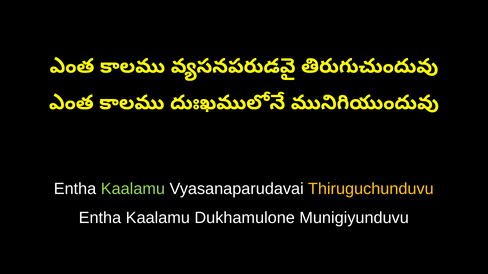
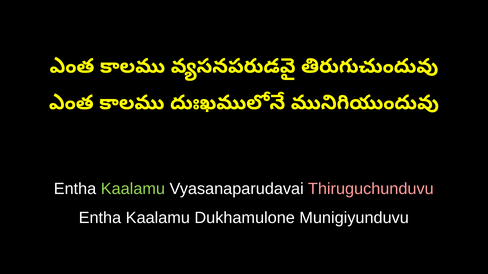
Thiruguchunduvu colour: yellow -> pink
